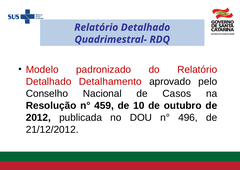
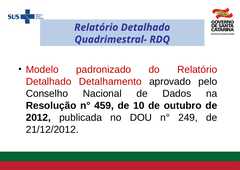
Casos: Casos -> Dados
496: 496 -> 249
